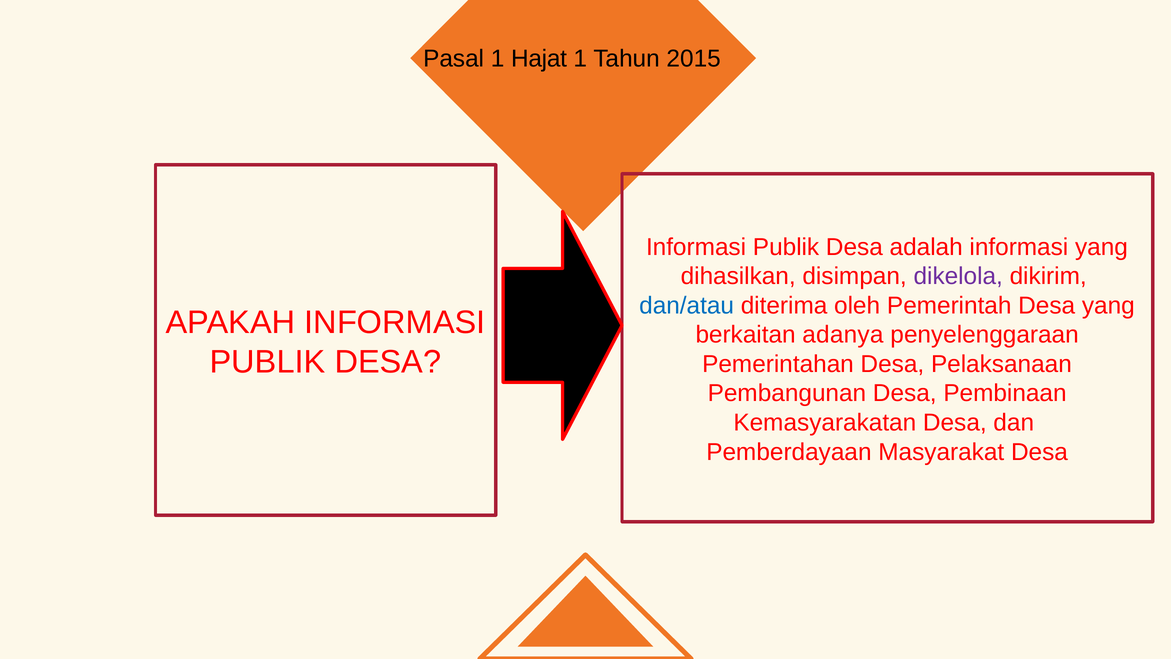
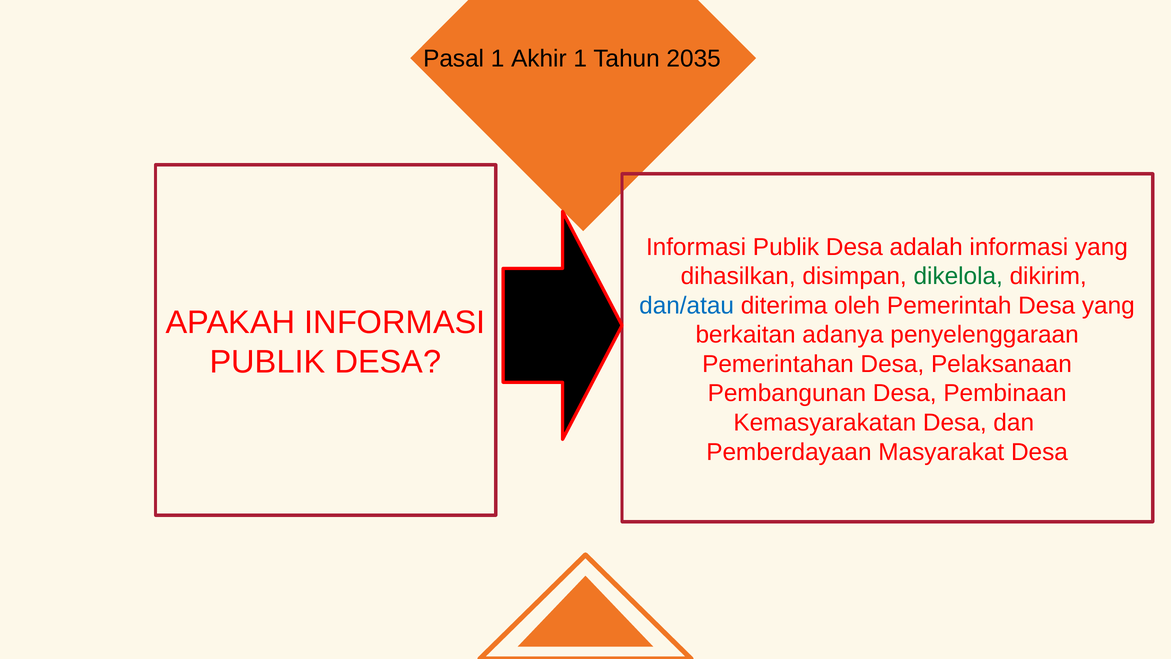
Hajat: Hajat -> Akhir
2015: 2015 -> 2035
dikelola colour: purple -> green
